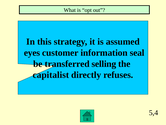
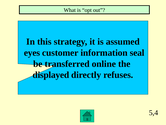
selling: selling -> online
capitalist: capitalist -> displayed
